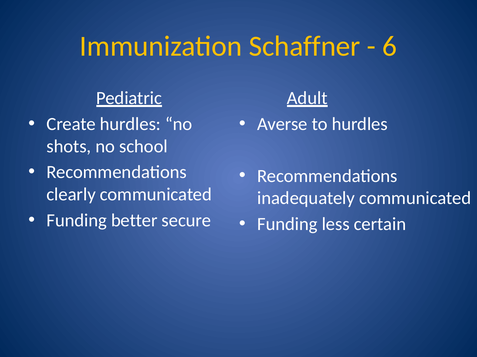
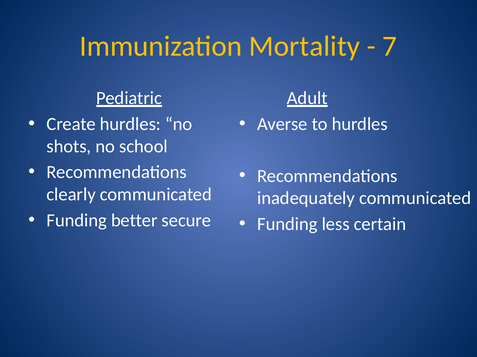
Schaffner: Schaffner -> Mortality
6: 6 -> 7
